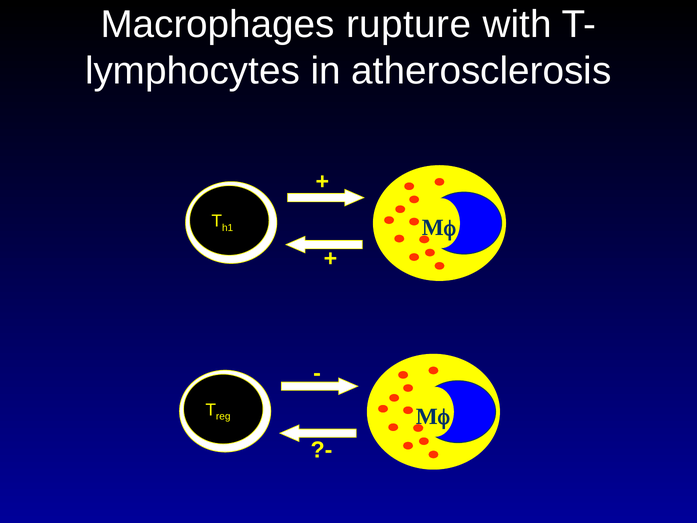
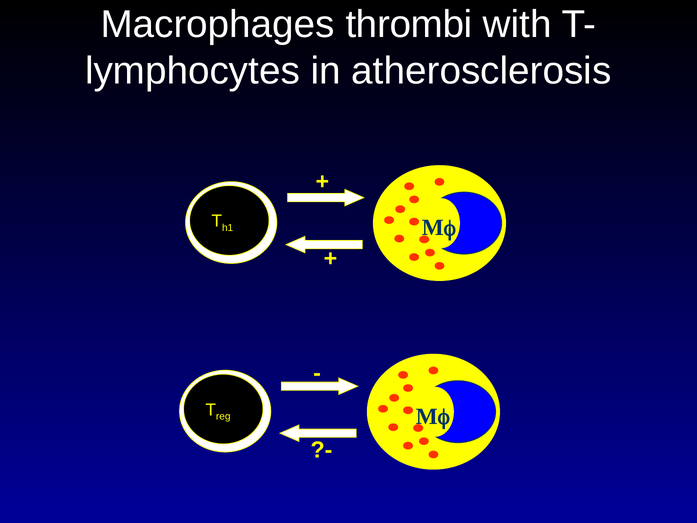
rupture: rupture -> thrombi
